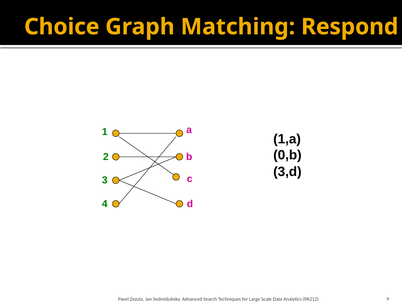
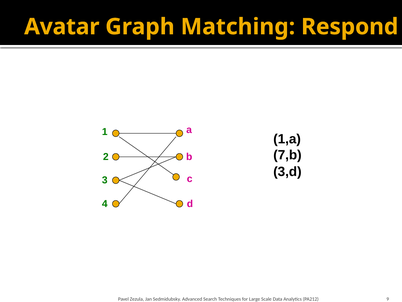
Choice: Choice -> Avatar
0,b: 0,b -> 7,b
